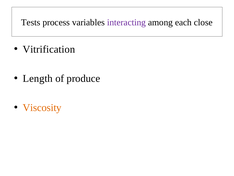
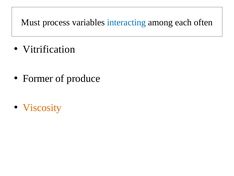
Tests: Tests -> Must
interacting colour: purple -> blue
close: close -> often
Length: Length -> Former
